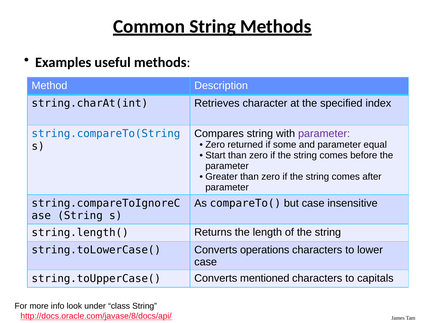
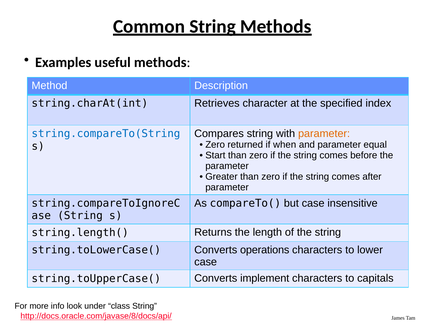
parameter at (324, 133) colour: purple -> orange
some: some -> when
mentioned: mentioned -> implement
